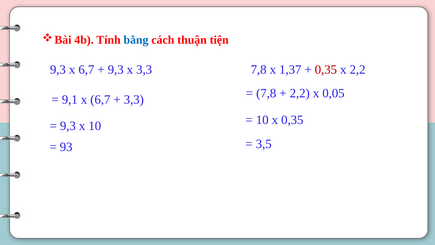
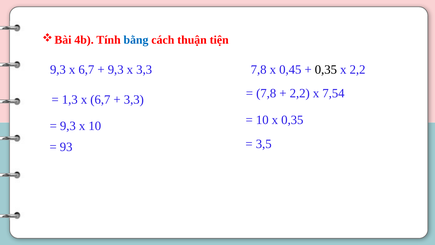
1,37: 1,37 -> 0,45
0,35 at (326, 70) colour: red -> black
0,05: 0,05 -> 7,54
9,1: 9,1 -> 1,3
